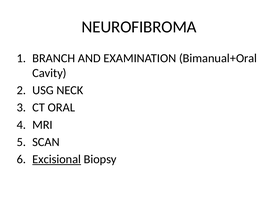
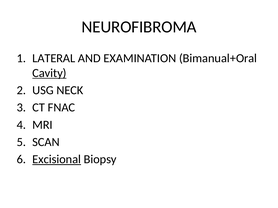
BRANCH: BRANCH -> LATERAL
Cavity underline: none -> present
ORAL: ORAL -> FNAC
